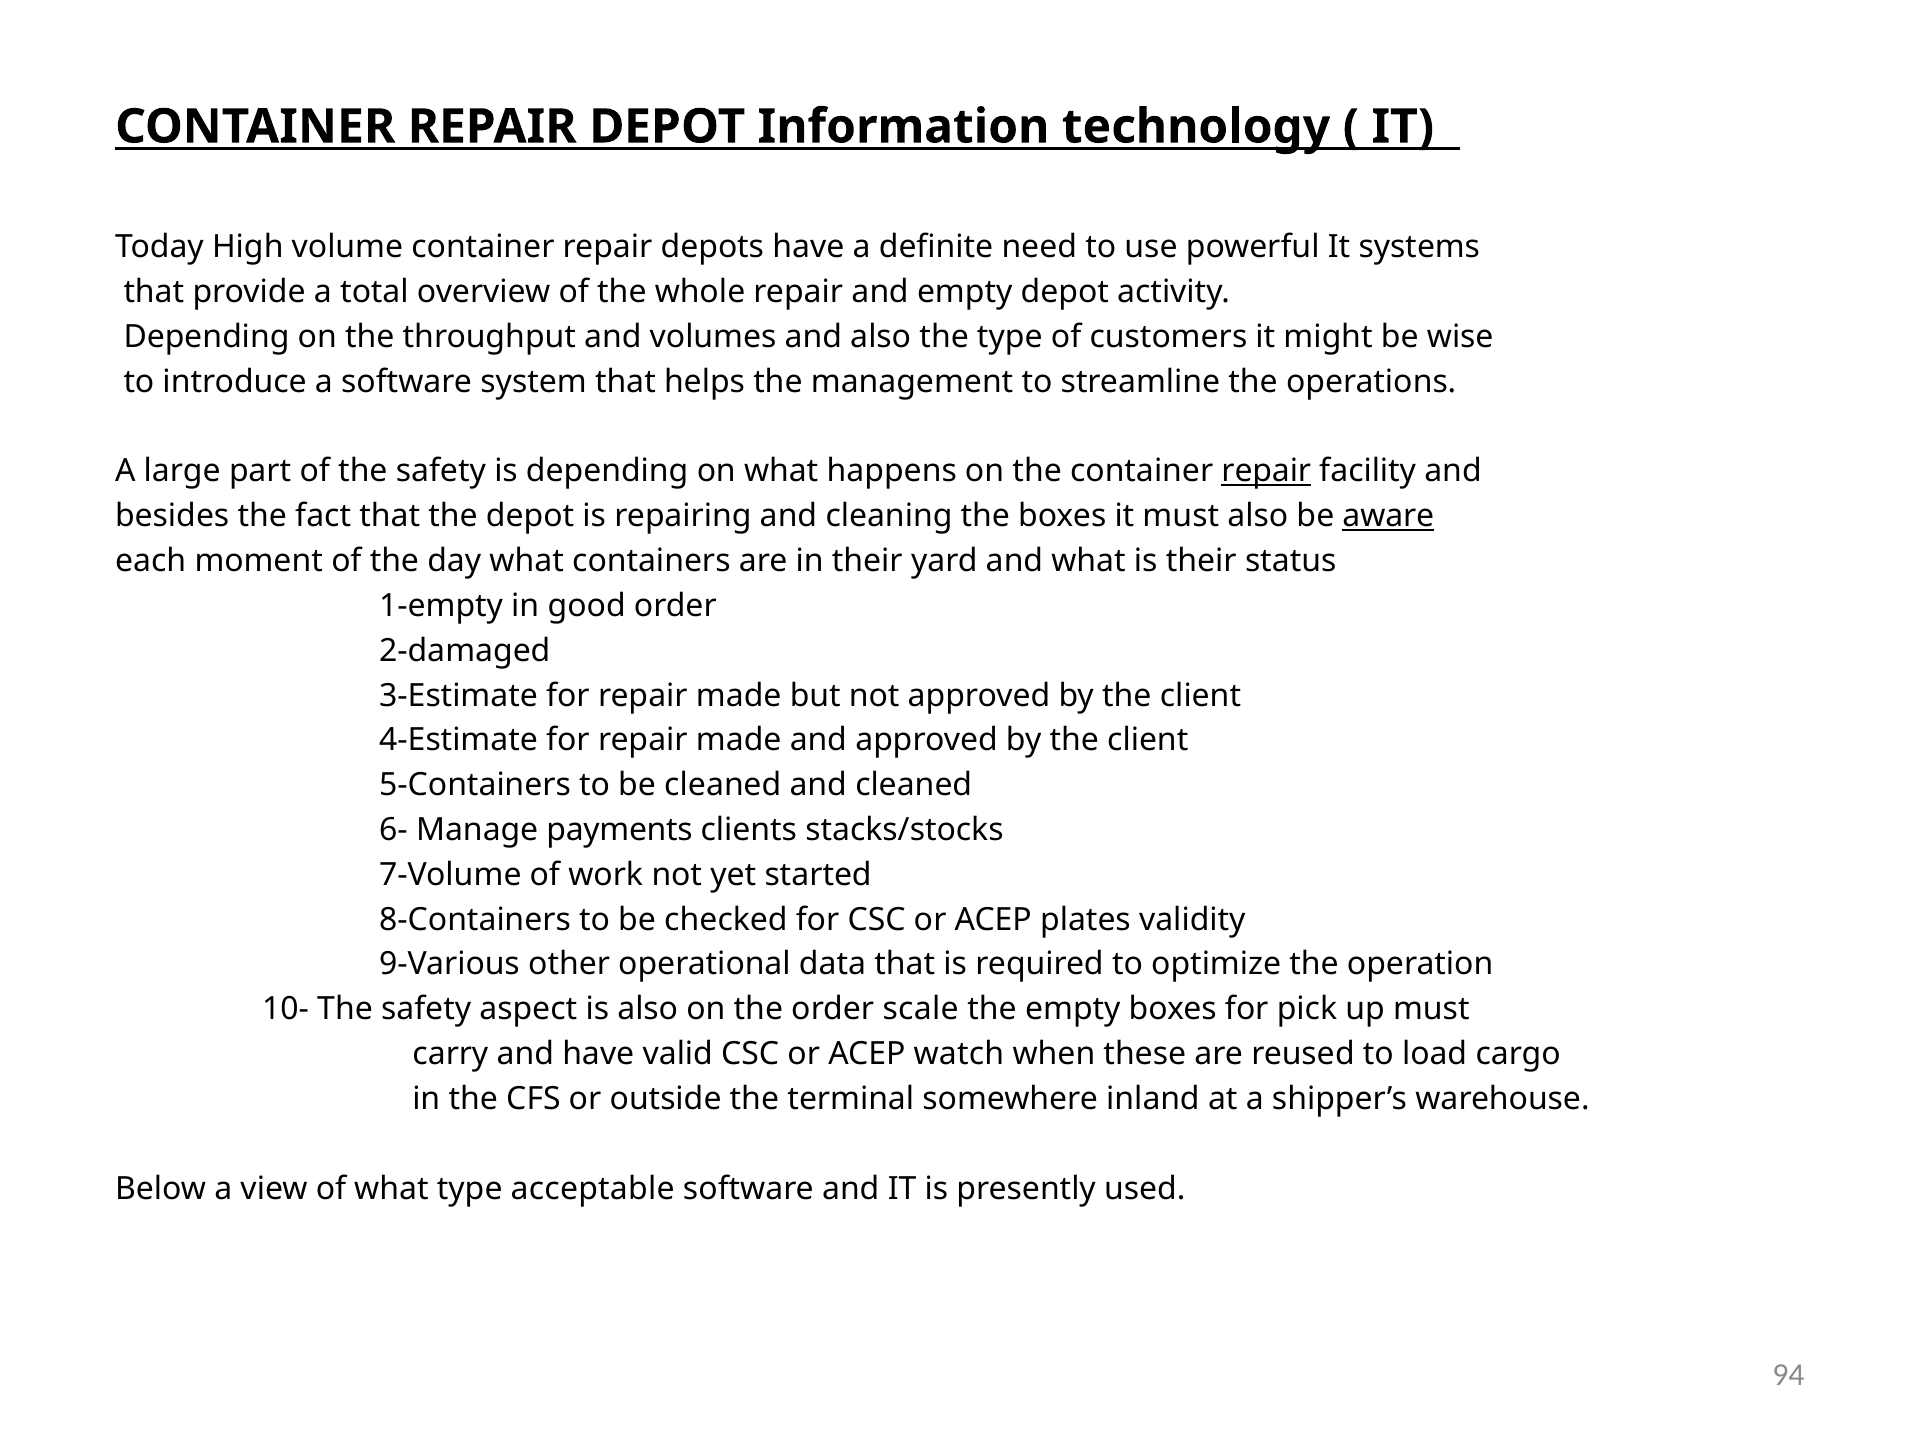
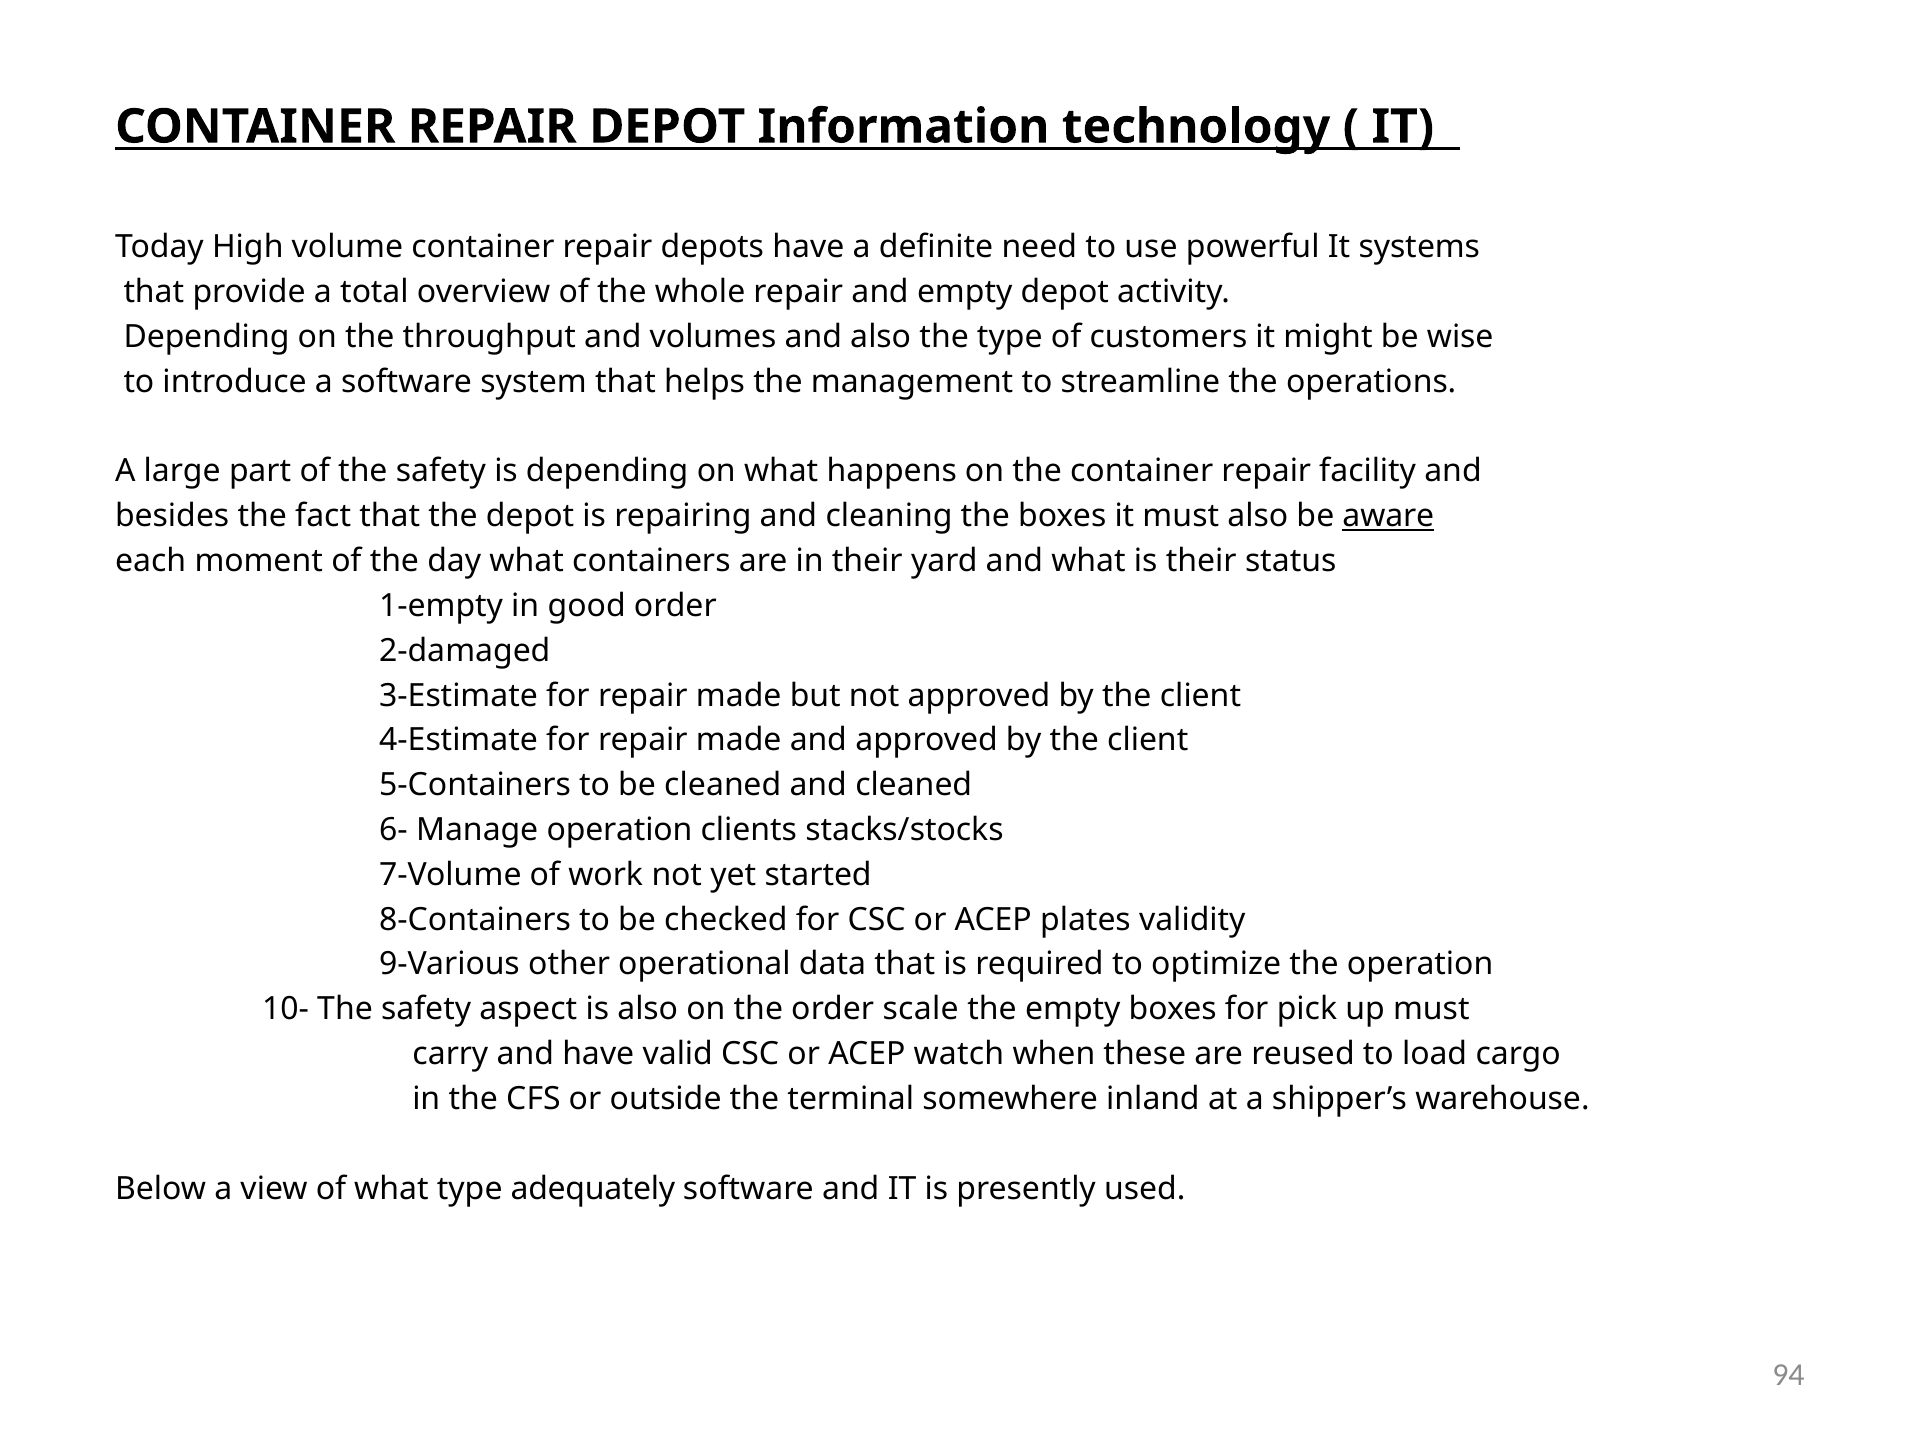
repair at (1266, 471) underline: present -> none
Manage payments: payments -> operation
acceptable: acceptable -> adequately
